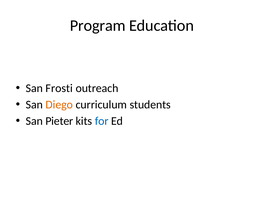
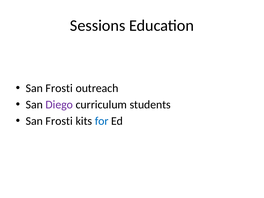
Program: Program -> Sessions
Diego colour: orange -> purple
Pieter at (59, 121): Pieter -> Frosti
